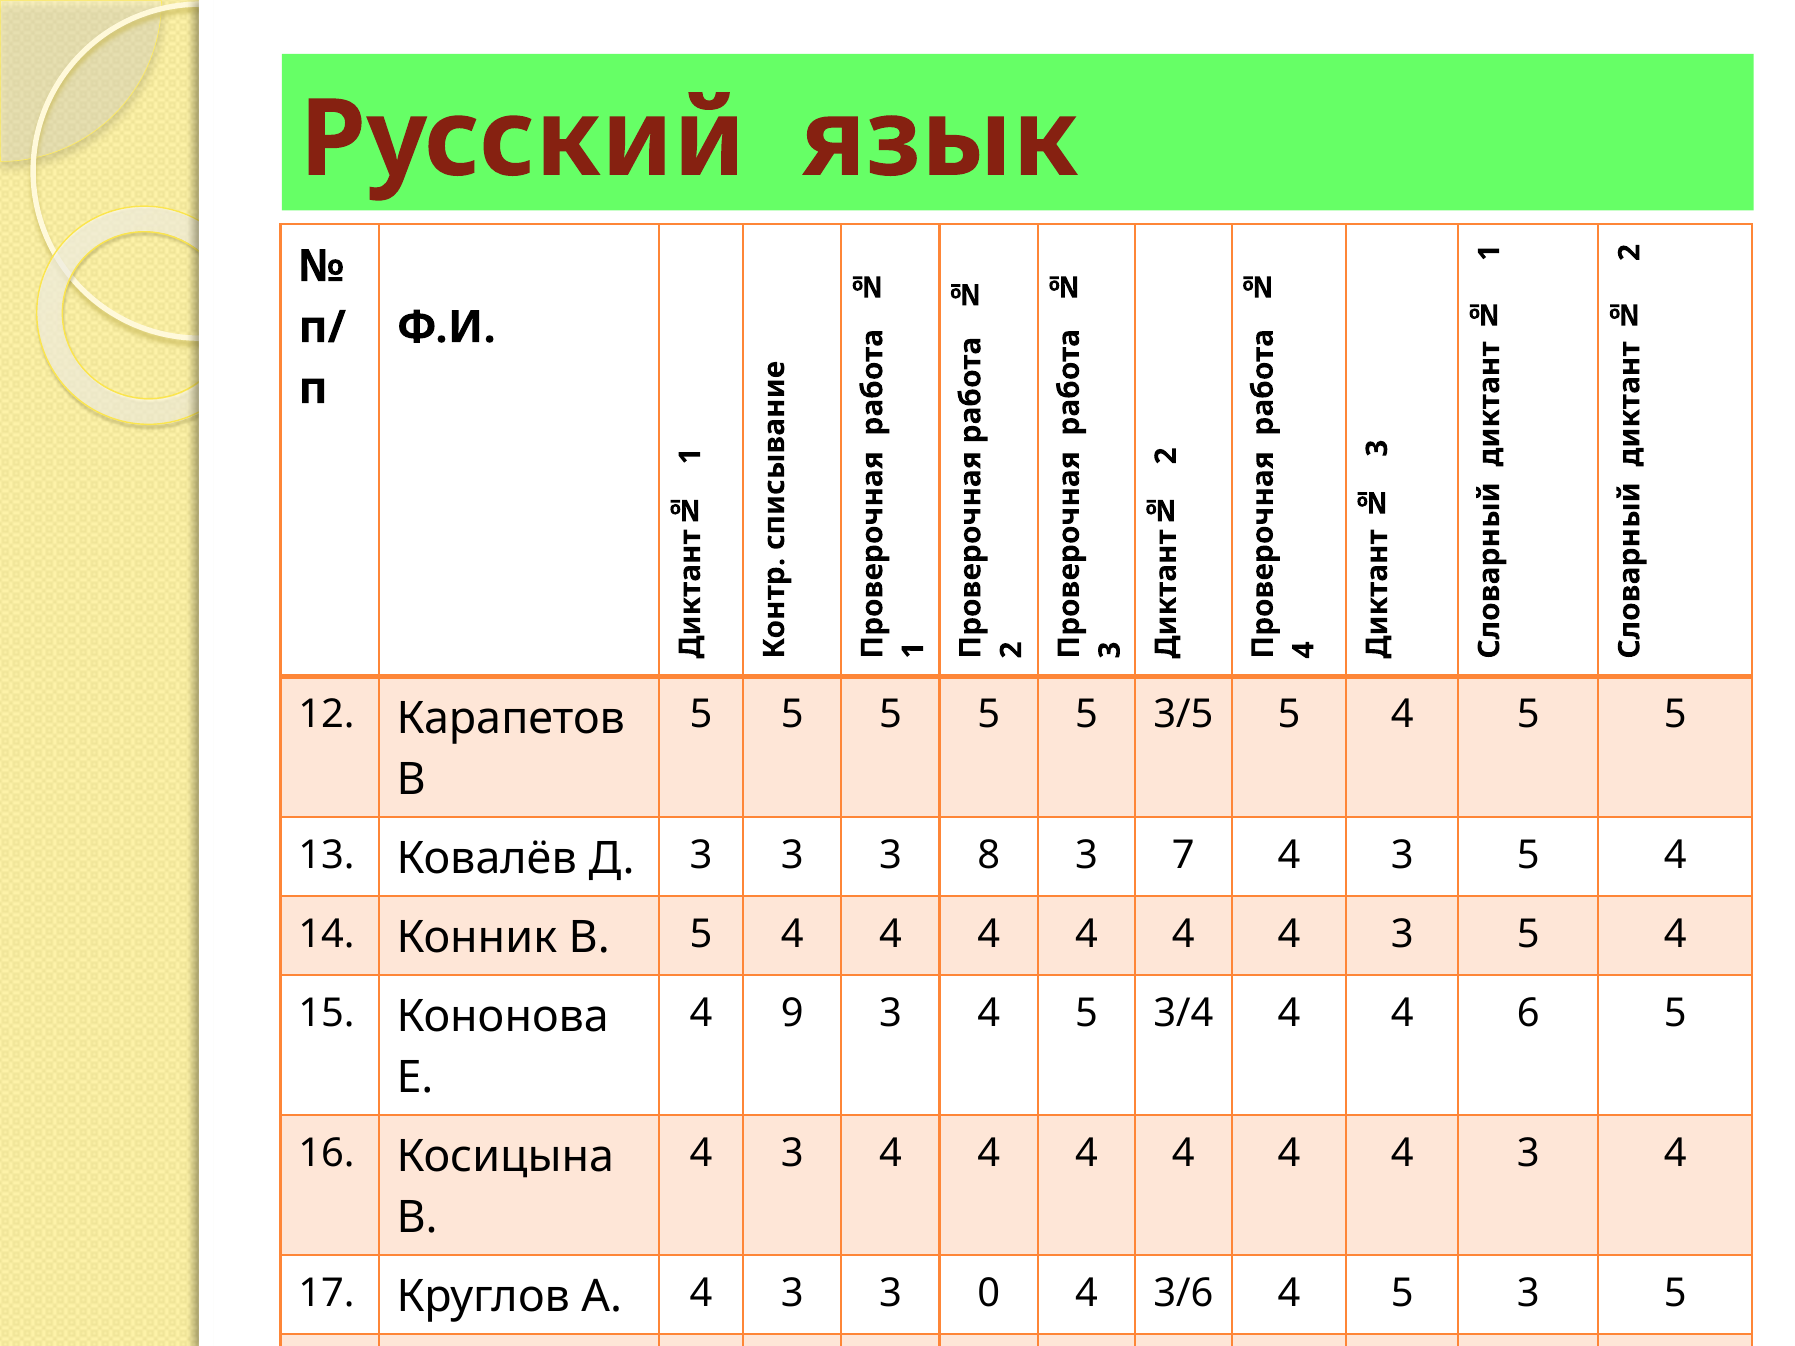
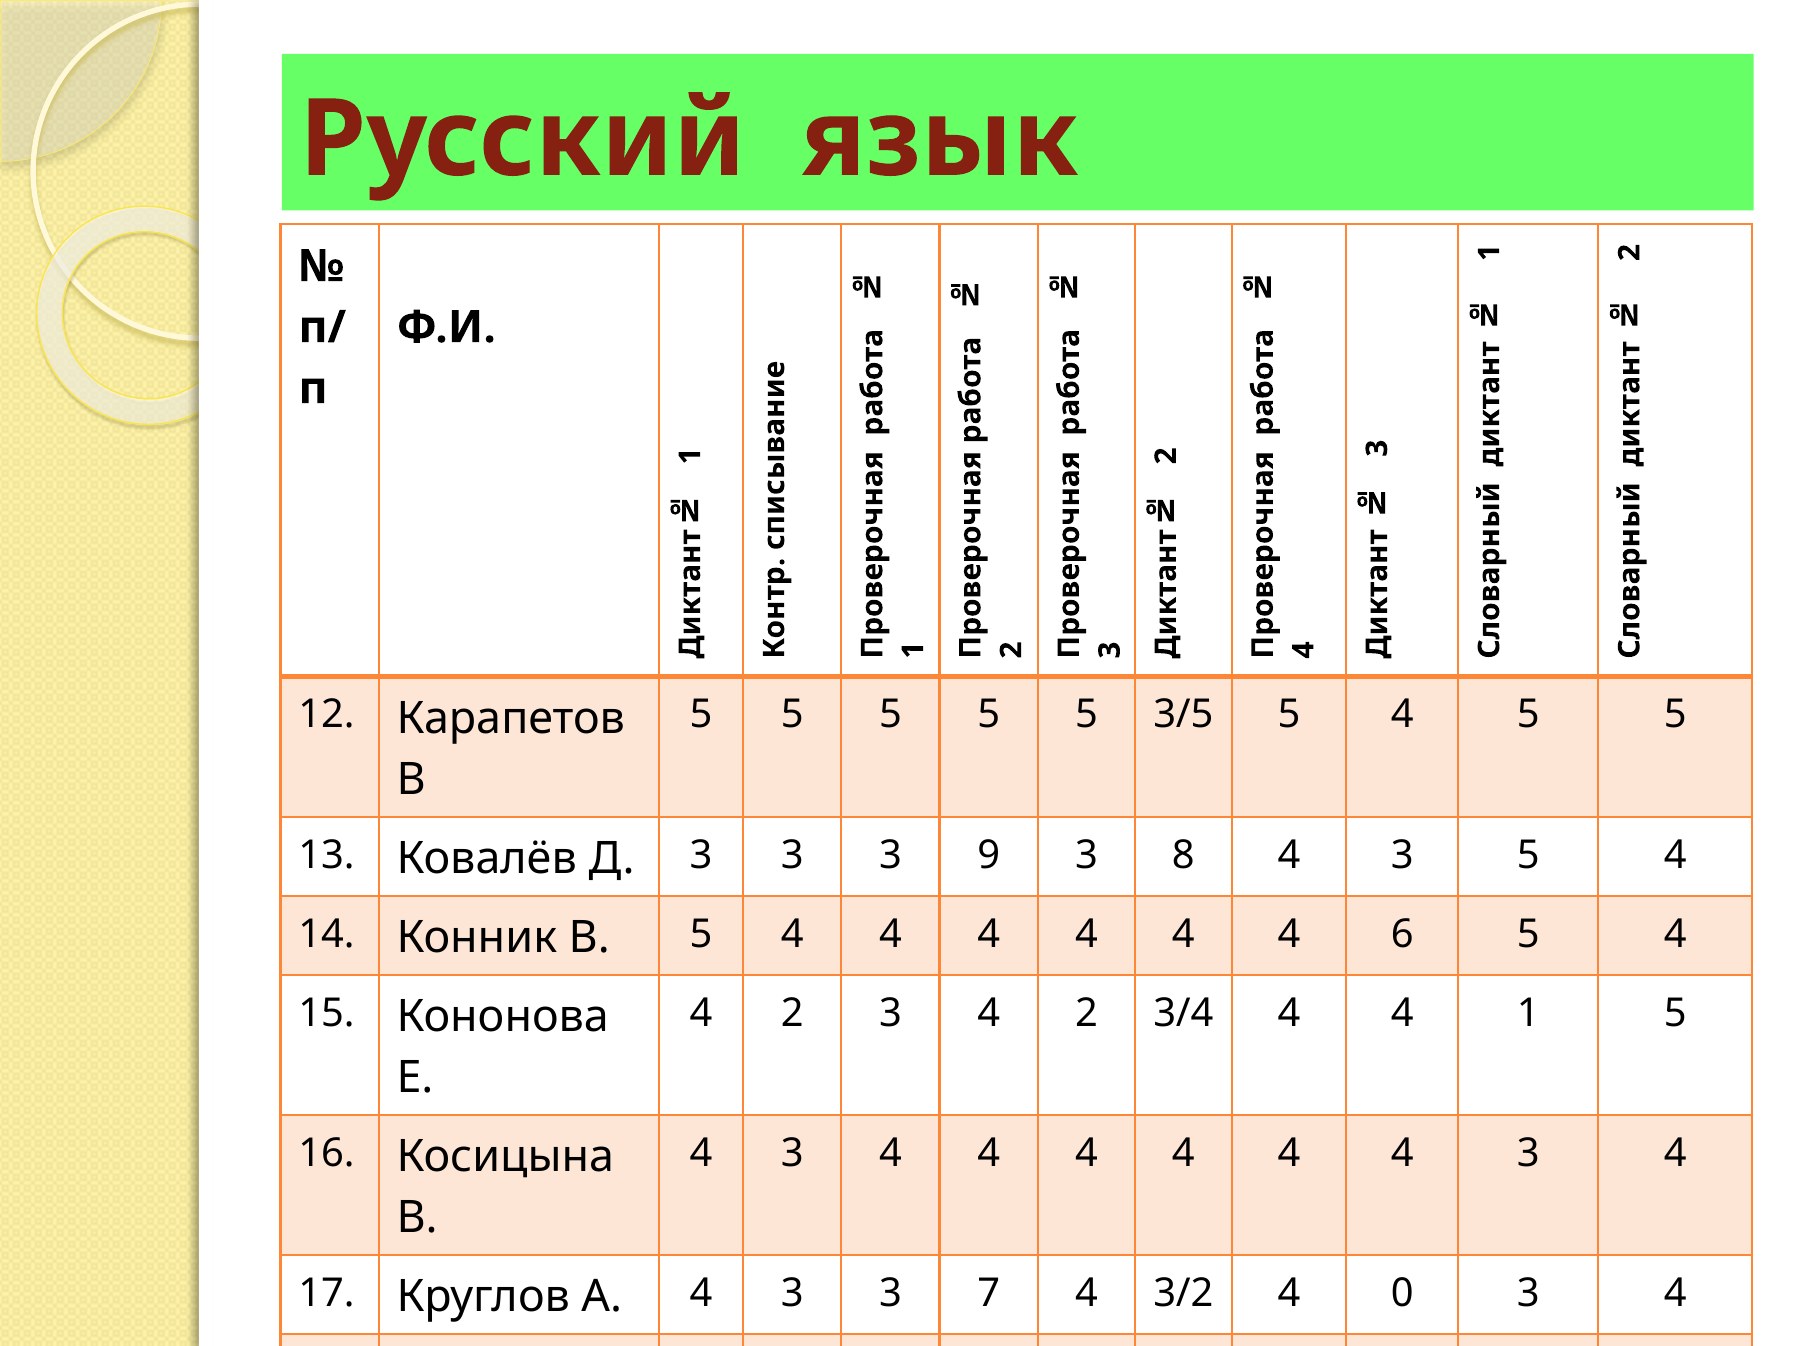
8: 8 -> 9
7: 7 -> 8
3 at (1402, 934): 3 -> 6
9 at (792, 1013): 9 -> 2
5 at (1086, 1013): 5 -> 2
4 6: 6 -> 1
0: 0 -> 7
3/6: 3/6 -> 3/2
5 at (1402, 1293): 5 -> 0
5 at (1675, 1293): 5 -> 4
